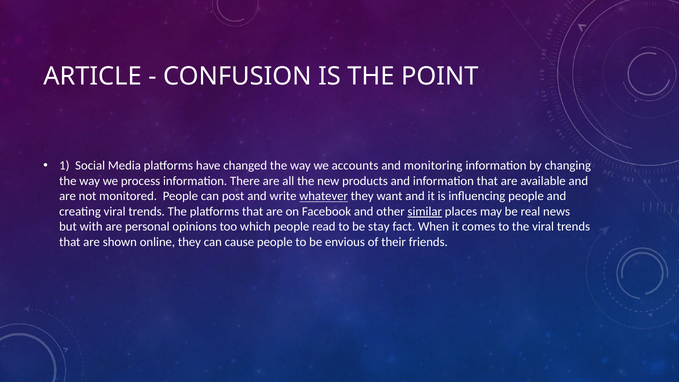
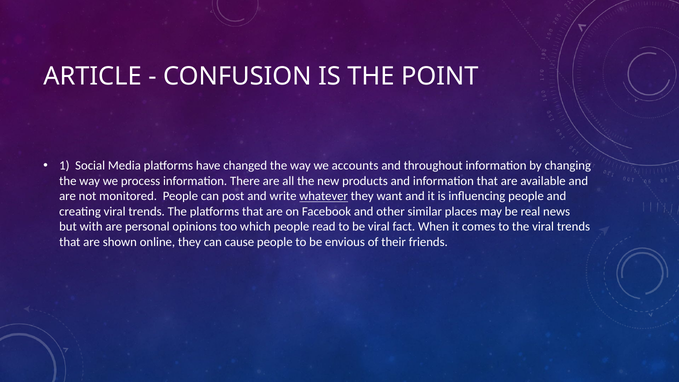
monitoring: monitoring -> throughout
similar underline: present -> none
be stay: stay -> viral
